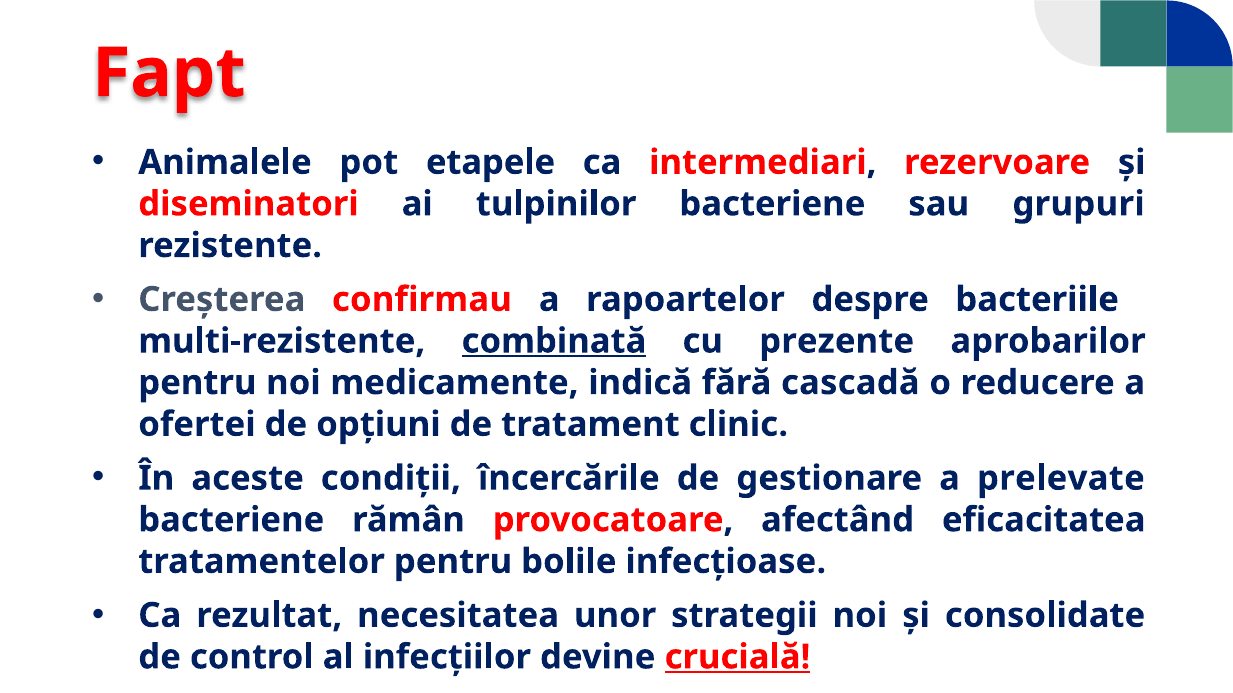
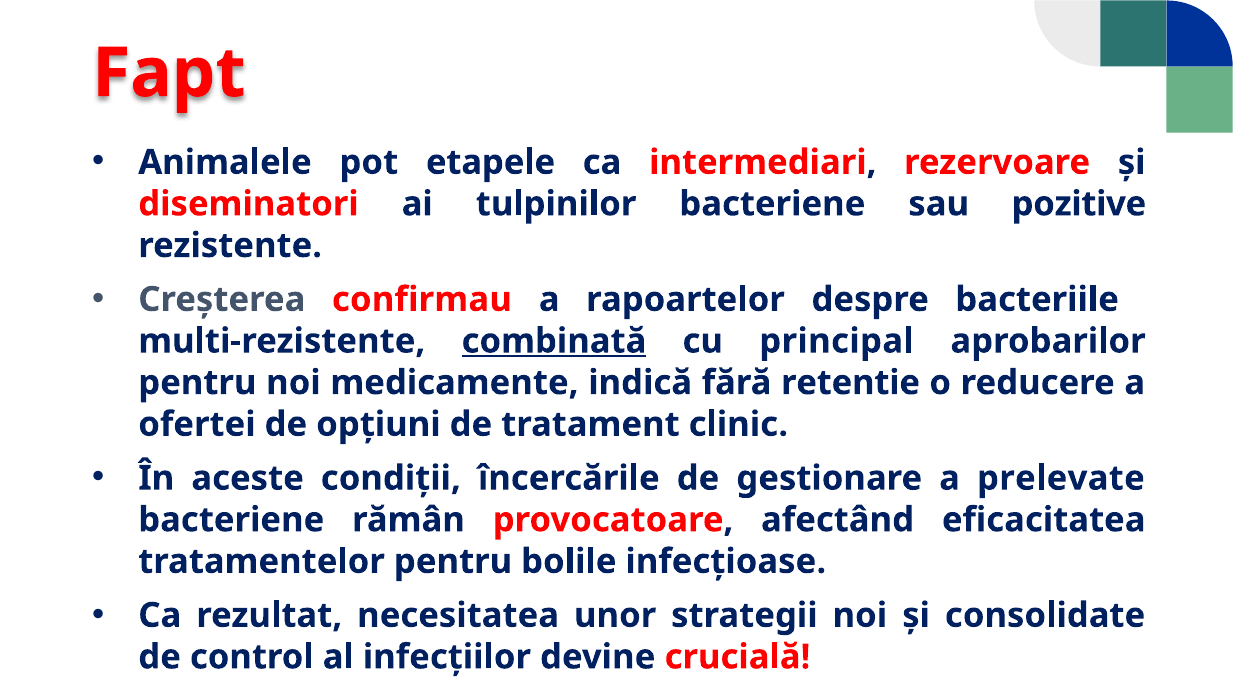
grupuri: grupuri -> pozitive
prezente: prezente -> principal
cascadă: cascadă -> retentie
crucială underline: present -> none
